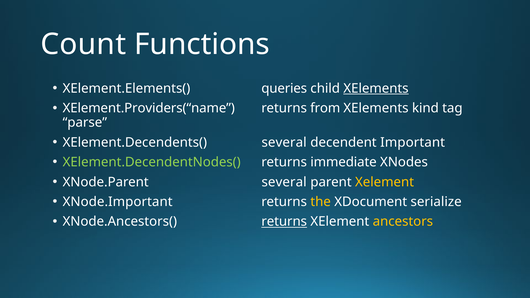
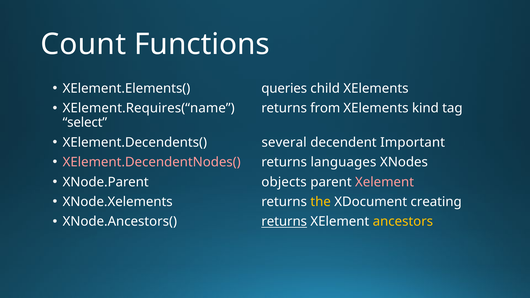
XElements at (376, 88) underline: present -> none
XElement.Providers(“name: XElement.Providers(“name -> XElement.Requires(“name
parse: parse -> select
XElement.DecendentNodes( colour: light green -> pink
immediate: immediate -> languages
XNode.Parent several: several -> objects
Xelement at (385, 182) colour: yellow -> pink
XNode.Important: XNode.Important -> XNode.Xelements
serialize: serialize -> creating
